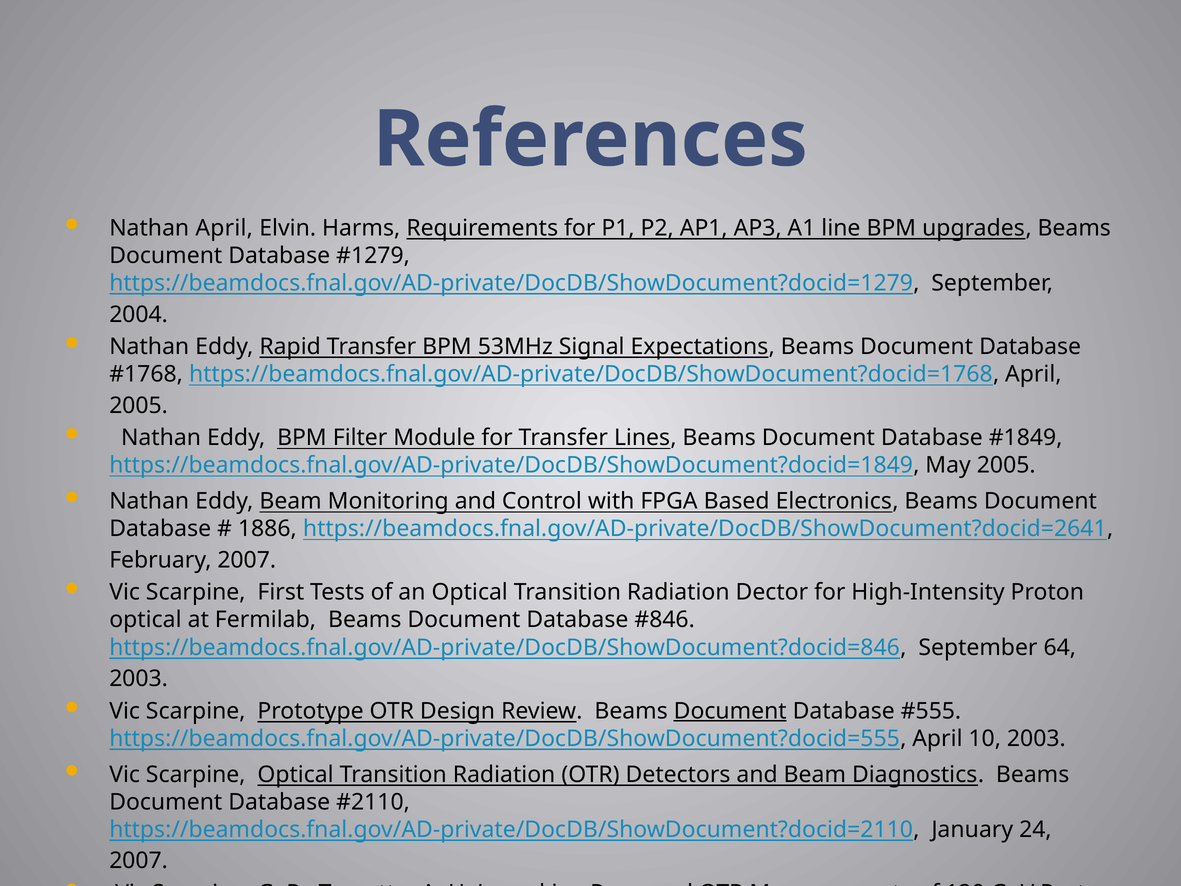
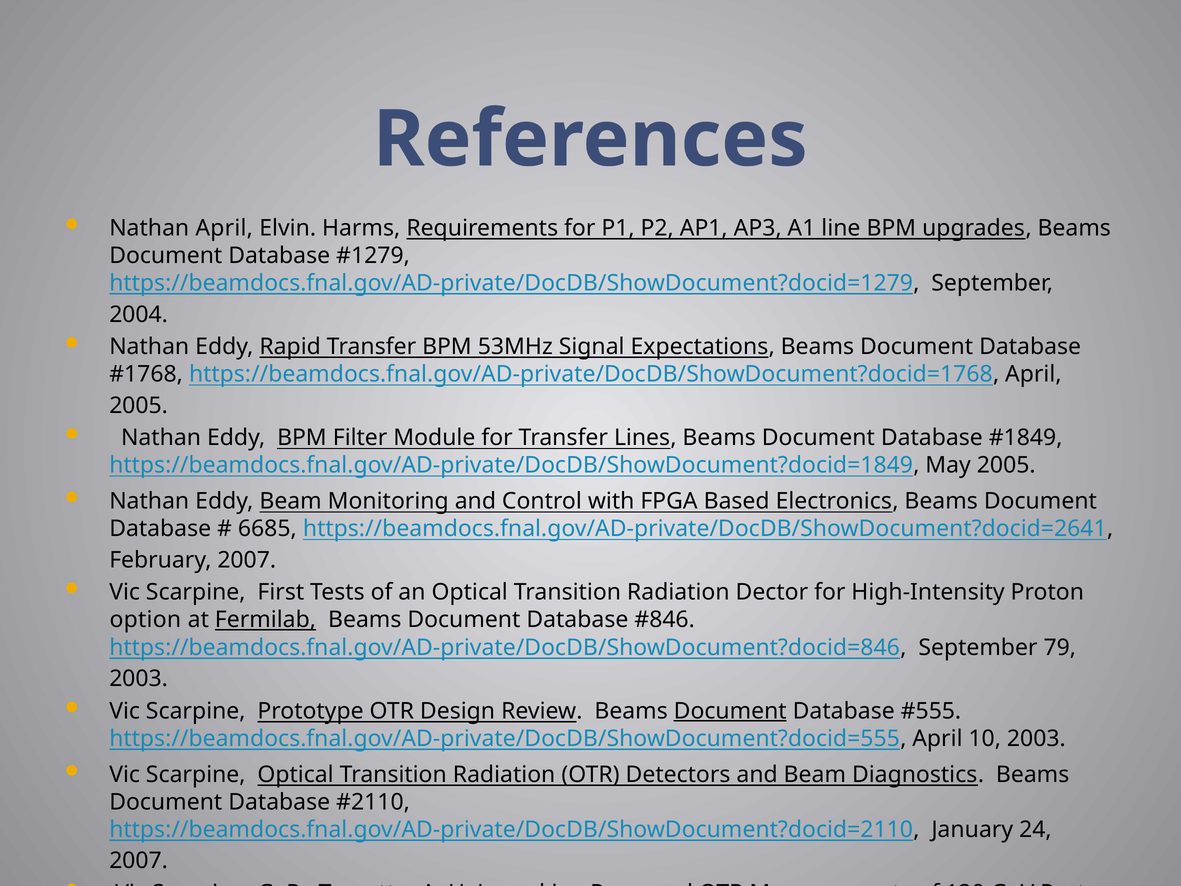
1886: 1886 -> 6685
optical at (145, 620): optical -> option
Fermilab underline: none -> present
64: 64 -> 79
